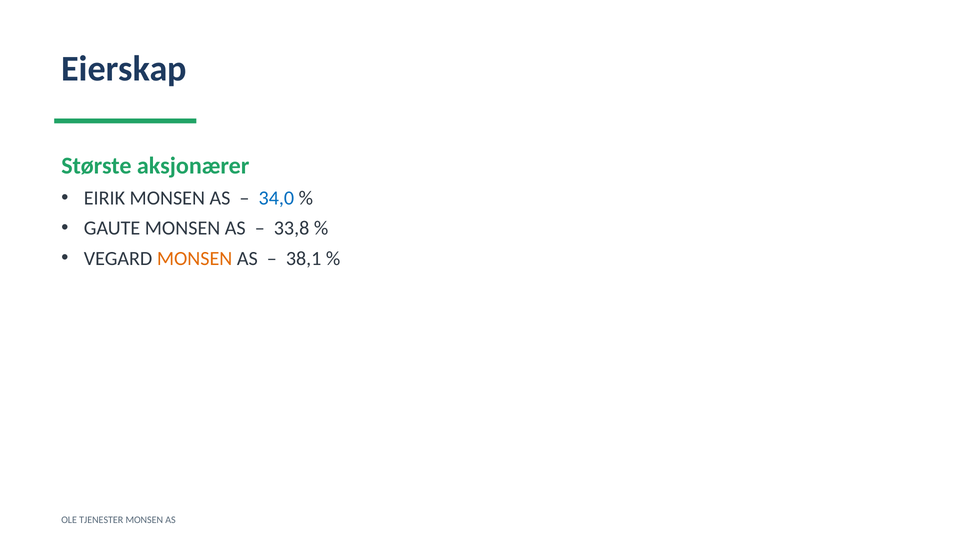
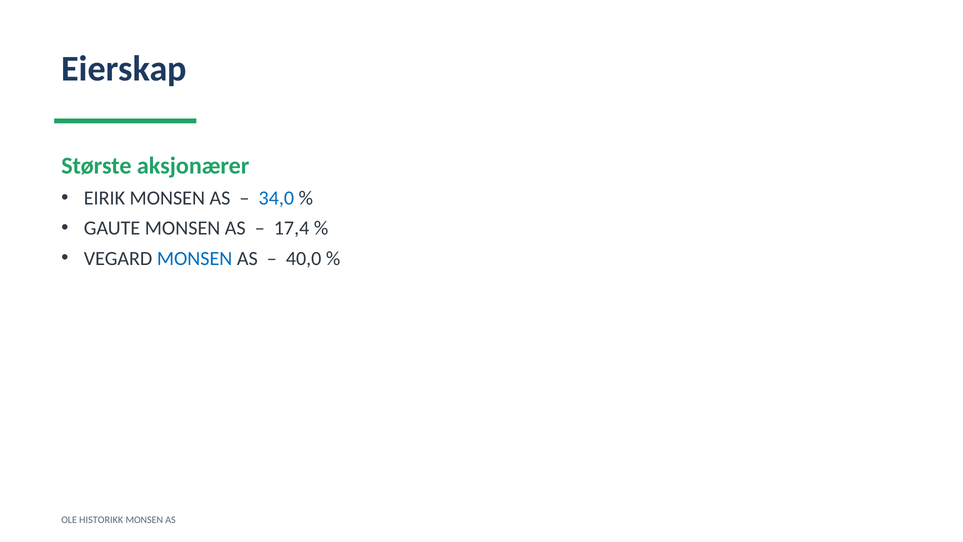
33,8: 33,8 -> 17,4
MONSEN at (195, 258) colour: orange -> blue
38,1: 38,1 -> 40,0
TJENESTER: TJENESTER -> HISTORIKK
